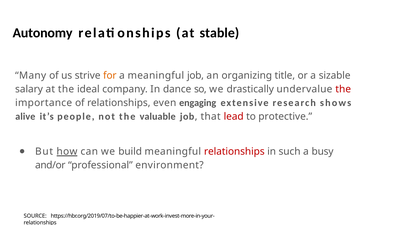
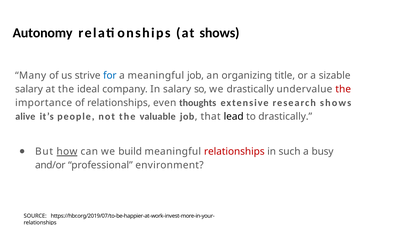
at stable: stable -> shows
for colour: orange -> blue
In dance: dance -> salary
engaging: engaging -> thoughts
lead colour: red -> black
to protective: protective -> drastically
